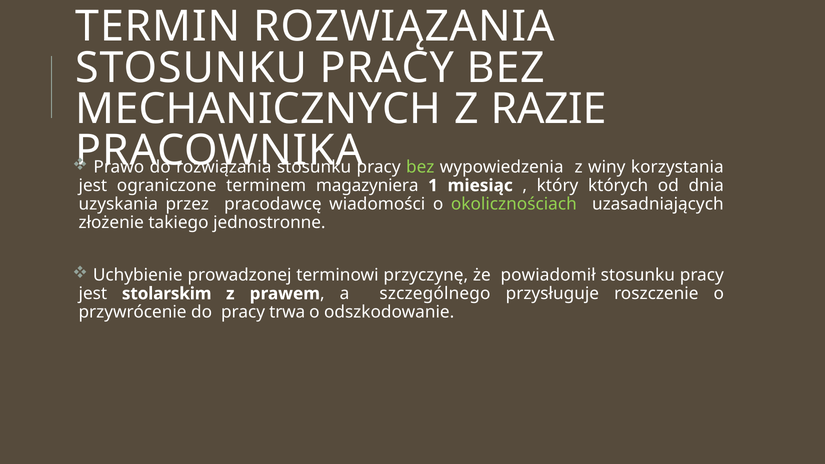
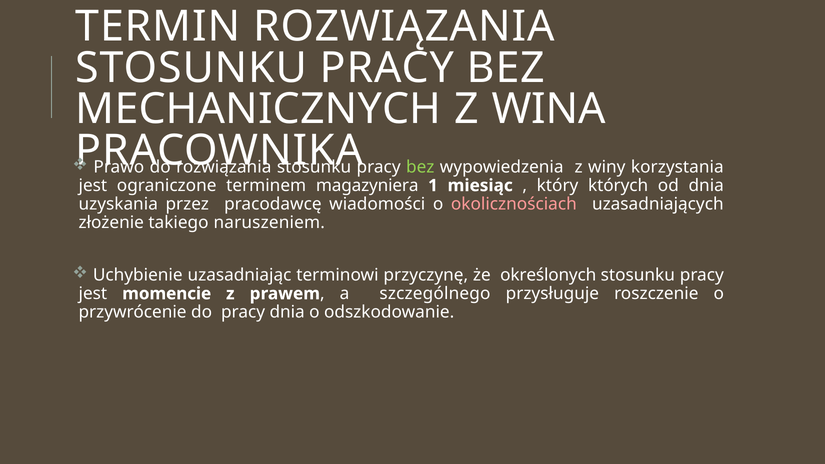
RAZIE: RAZIE -> WINA
okolicznościach colour: light green -> pink
jednostronne: jednostronne -> naruszeniem
prowadzonej: prowadzonej -> uzasadniając
powiadomił: powiadomił -> określonych
stolarskim: stolarskim -> momencie
pracy trwa: trwa -> dnia
